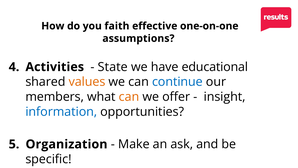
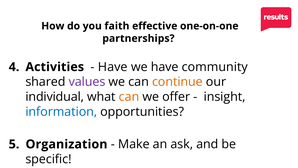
assumptions: assumptions -> partnerships
State at (113, 67): State -> Have
educational: educational -> community
values colour: orange -> purple
continue colour: blue -> orange
members: members -> individual
